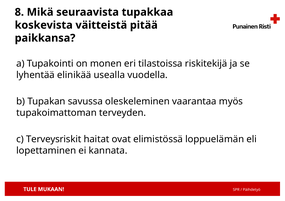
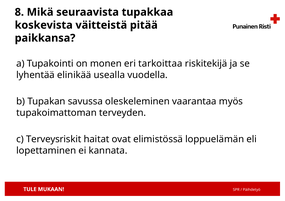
tilastoissa: tilastoissa -> tarkoittaa
